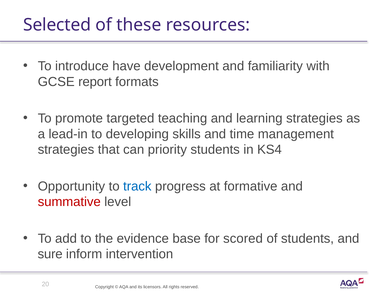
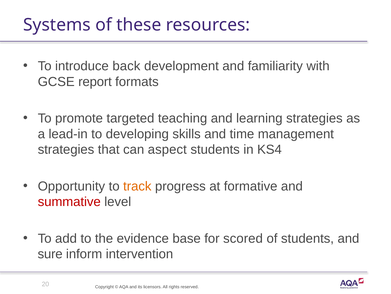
Selected: Selected -> Systems
have: have -> back
priority: priority -> aspect
track colour: blue -> orange
